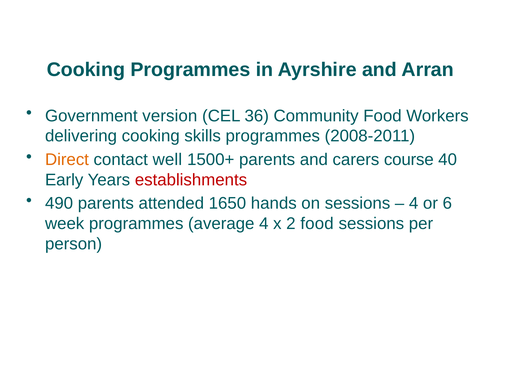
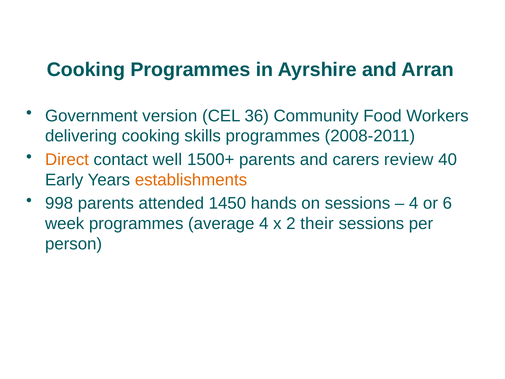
course: course -> review
establishments colour: red -> orange
490: 490 -> 998
1650: 1650 -> 1450
2 food: food -> their
